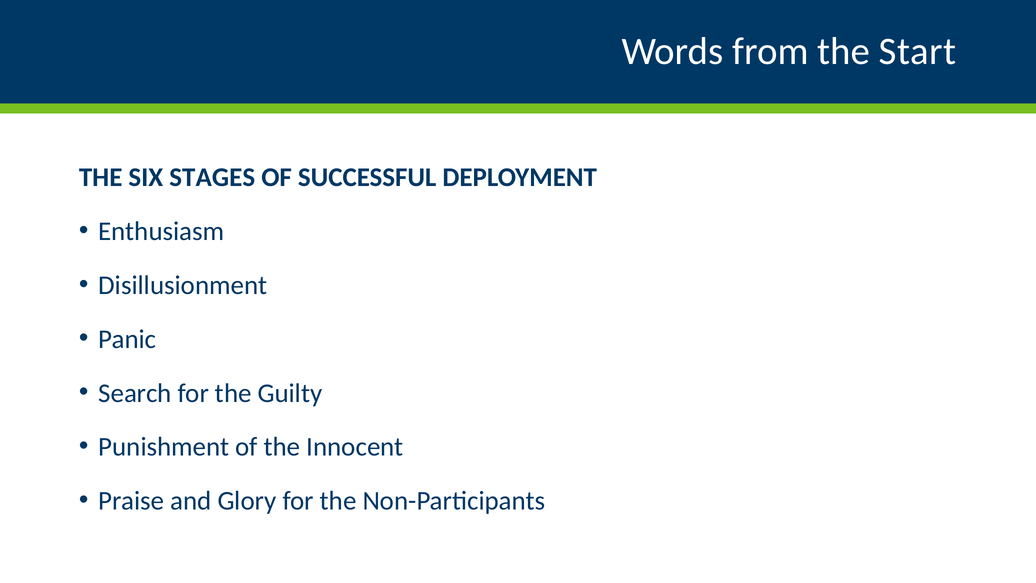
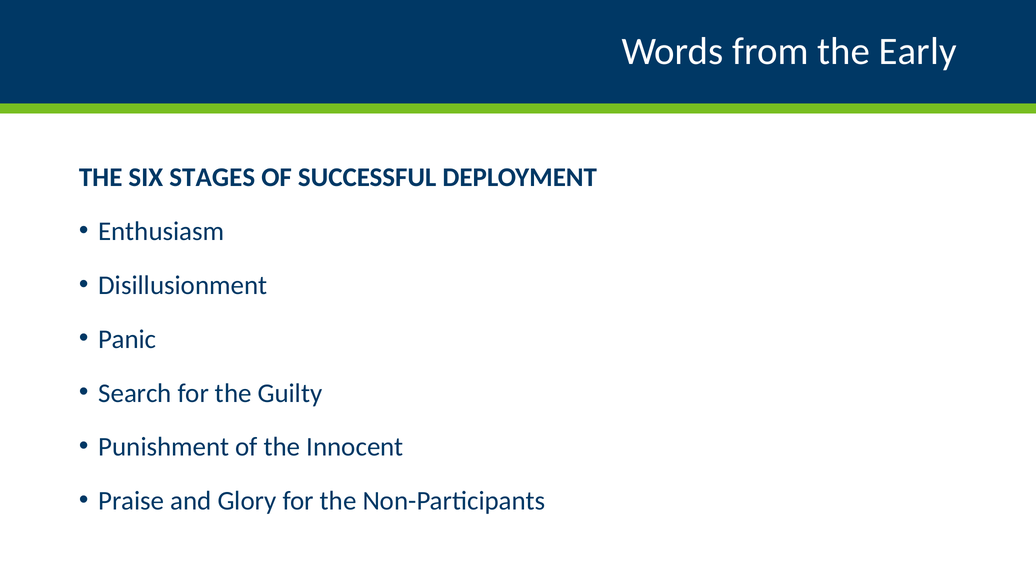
Start: Start -> Early
